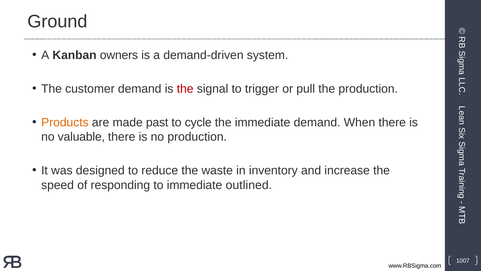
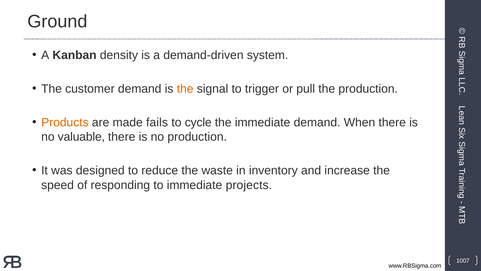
owners: owners -> density
the at (185, 89) colour: red -> orange
past: past -> fails
outlined: outlined -> projects
